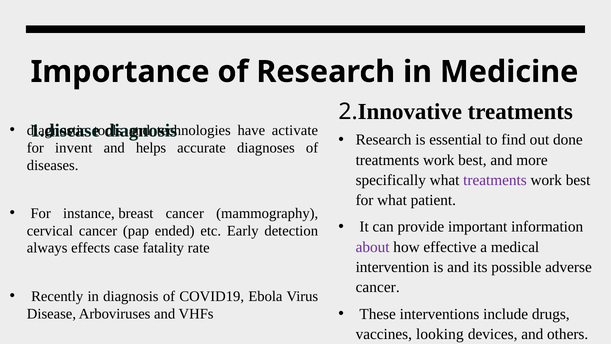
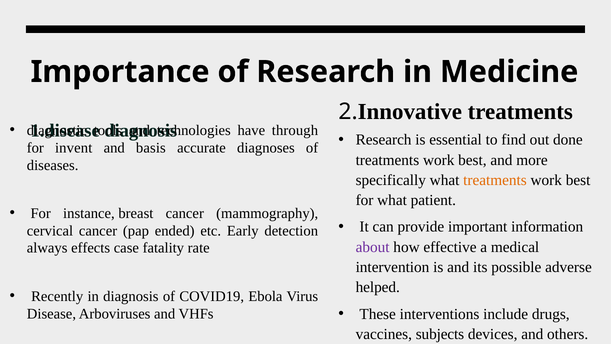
activate: activate -> through
helps: helps -> basis
treatments at (495, 180) colour: purple -> orange
cancer at (378, 287): cancer -> helped
looking: looking -> subjects
